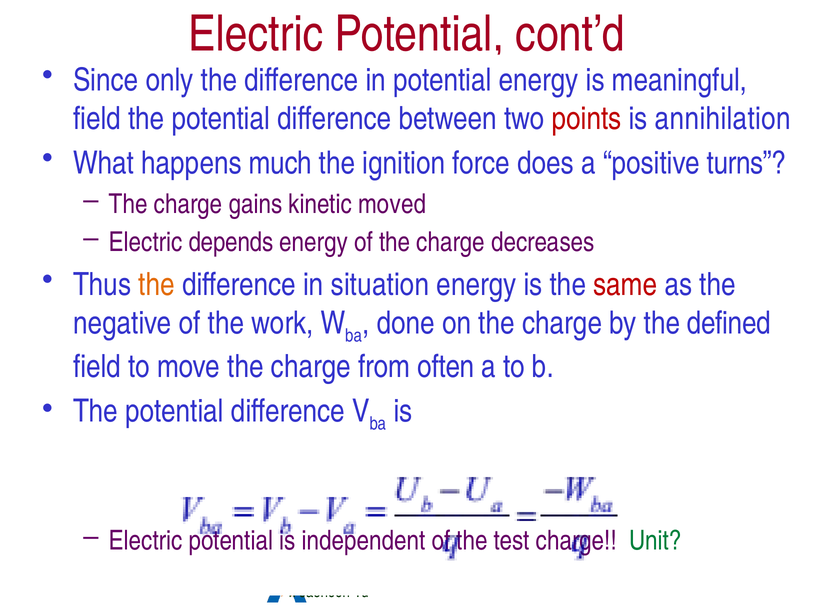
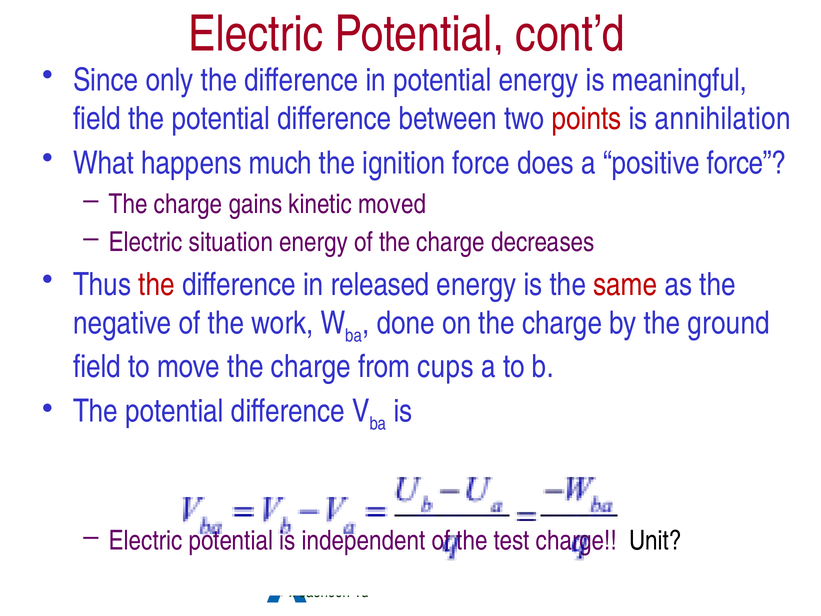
positive turns: turns -> force
depends: depends -> situation
the at (157, 285) colour: orange -> red
situation: situation -> released
defined: defined -> ground
often: often -> cups
Unit colour: green -> black
